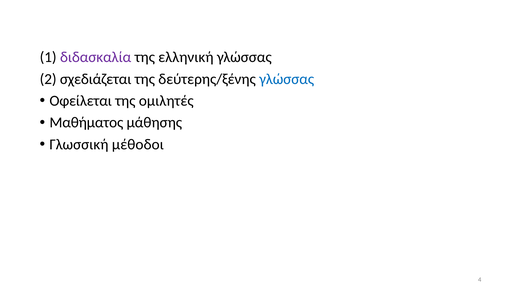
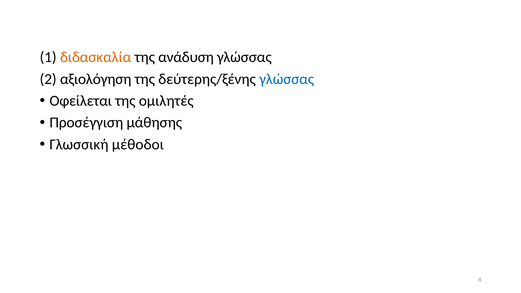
διδασκαλία colour: purple -> orange
ελληνική: ελληνική -> ανάδυση
σχεδιάζεται: σχεδιάζεται -> αξιολόγηση
Μαθήματος: Μαθήματος -> Προσέγγιση
